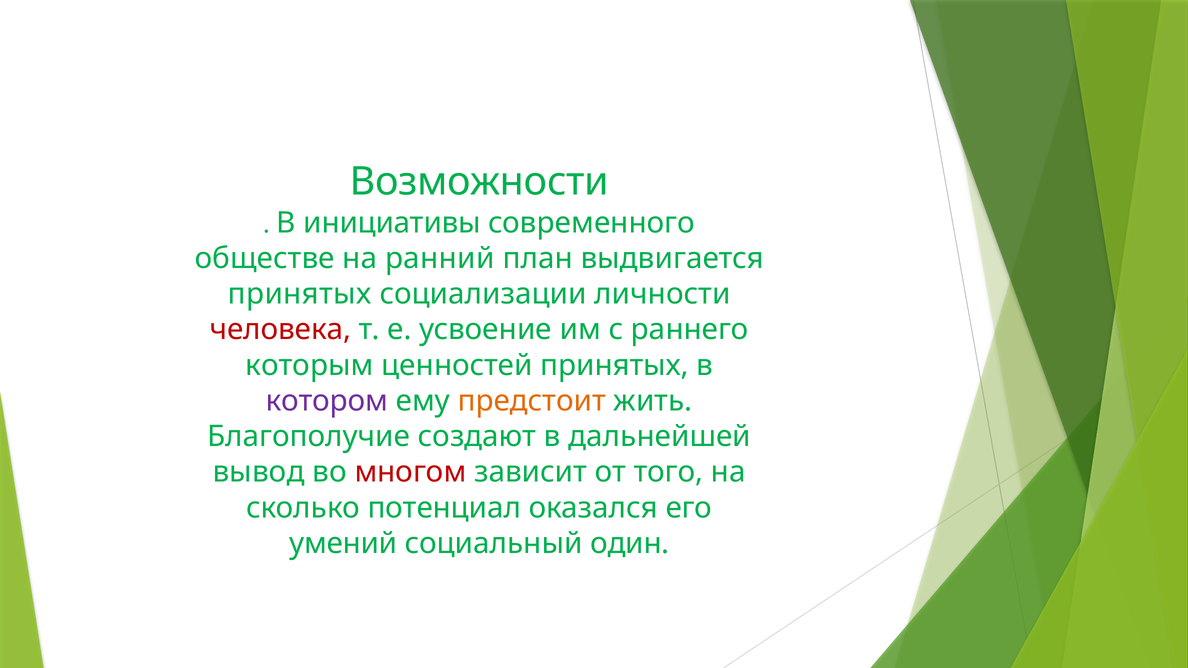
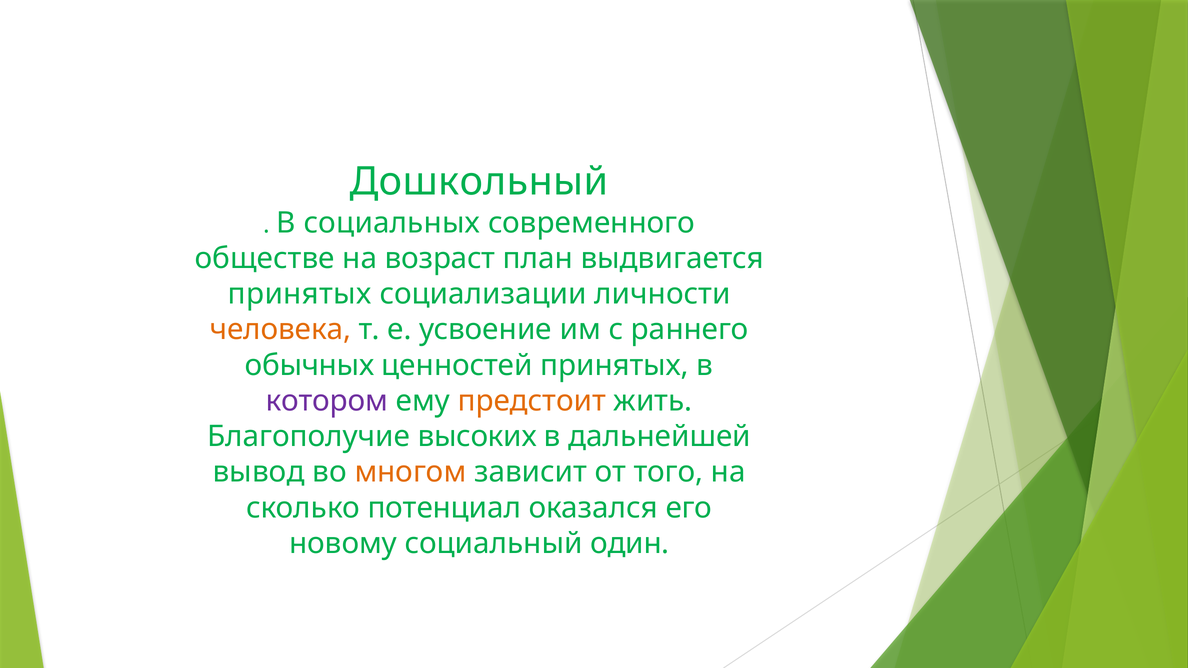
Возможности: Возможности -> Дошкольный
инициативы: инициативы -> социальных
ранний: ранний -> возраст
человека colour: red -> orange
которым: которым -> обычных
создают: создают -> высоких
многом colour: red -> orange
умений: умений -> новому
